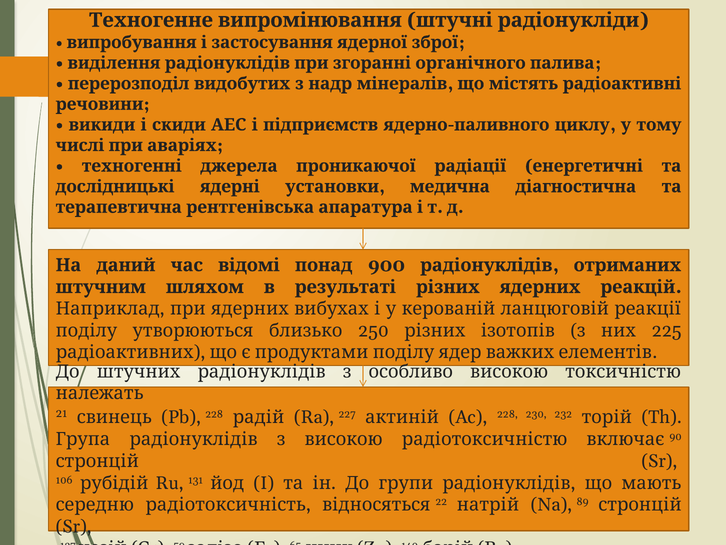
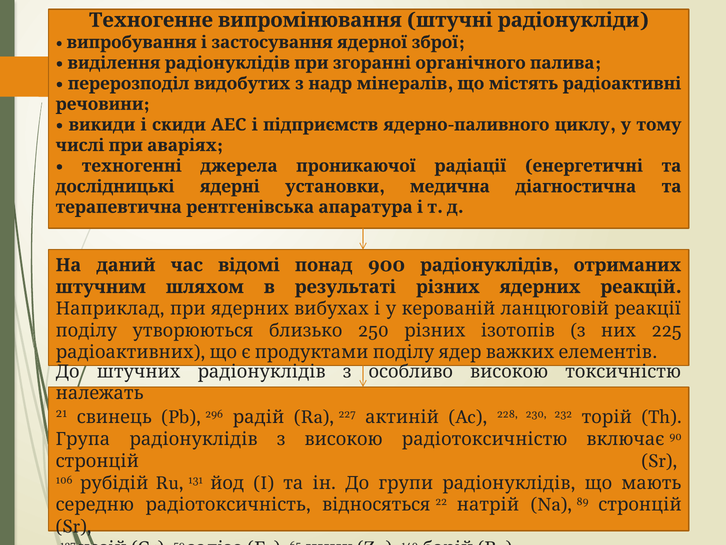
Pb 228: 228 -> 296
